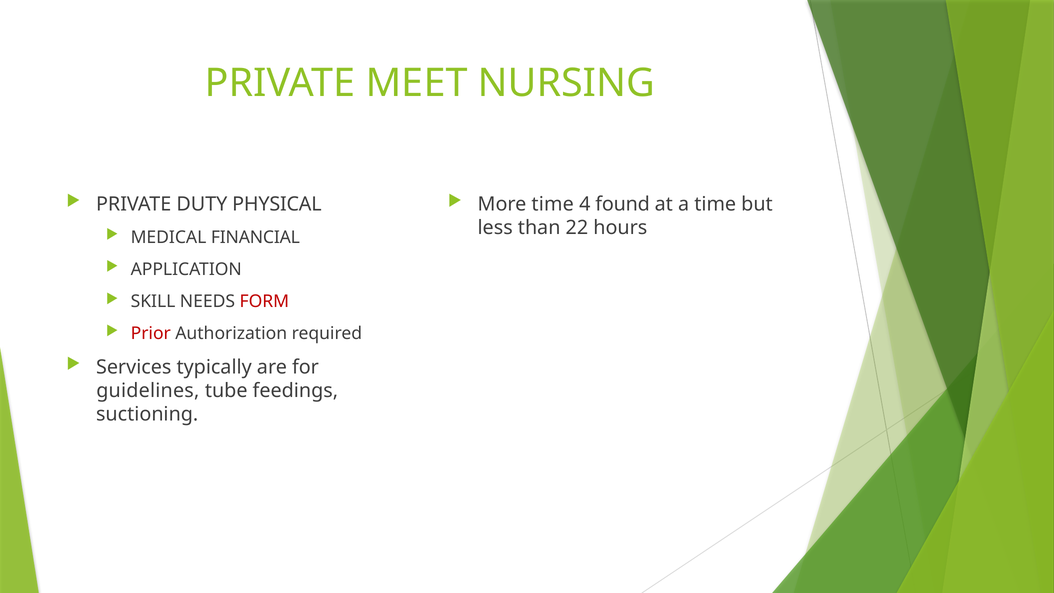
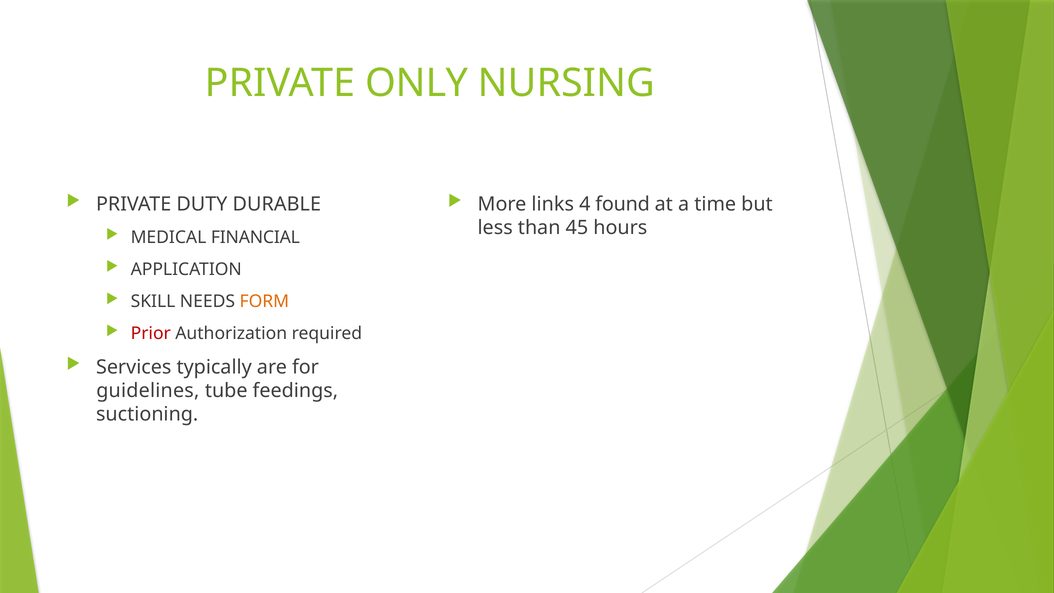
MEET: MEET -> ONLY
PHYSICAL: PHYSICAL -> DURABLE
More time: time -> links
22: 22 -> 45
FORM colour: red -> orange
